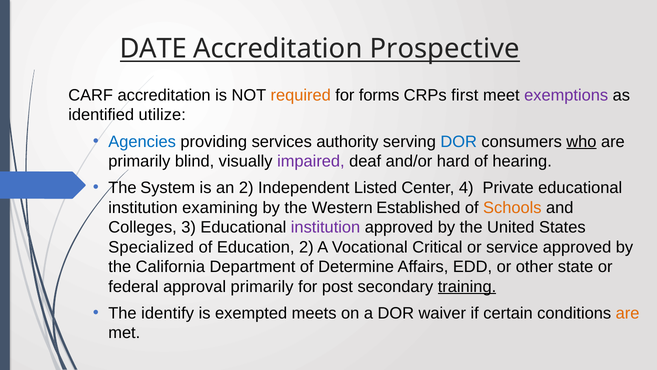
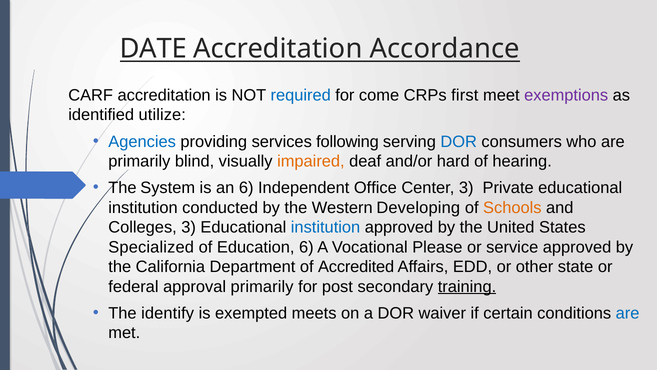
Prospective: Prospective -> Accordance
required colour: orange -> blue
forms: forms -> come
authority: authority -> following
who underline: present -> none
impaired colour: purple -> orange
an 2: 2 -> 6
Listed: Listed -> Office
Center 4: 4 -> 3
examining: examining -> conducted
Established: Established -> Developing
institution at (326, 227) colour: purple -> blue
Education 2: 2 -> 6
Critical: Critical -> Please
Determine: Determine -> Accredited
are at (628, 313) colour: orange -> blue
